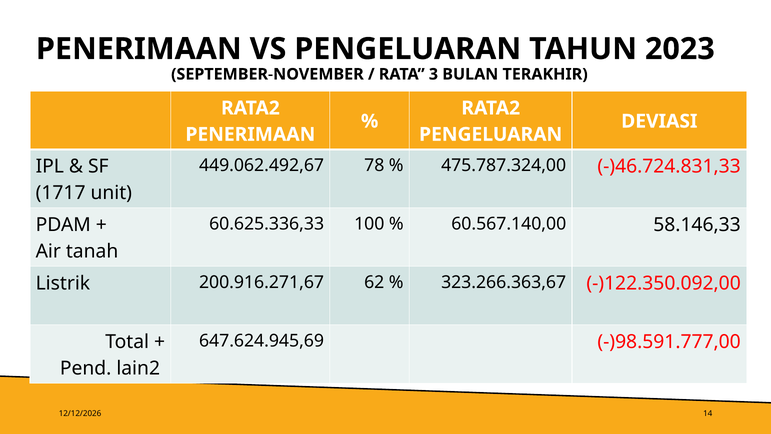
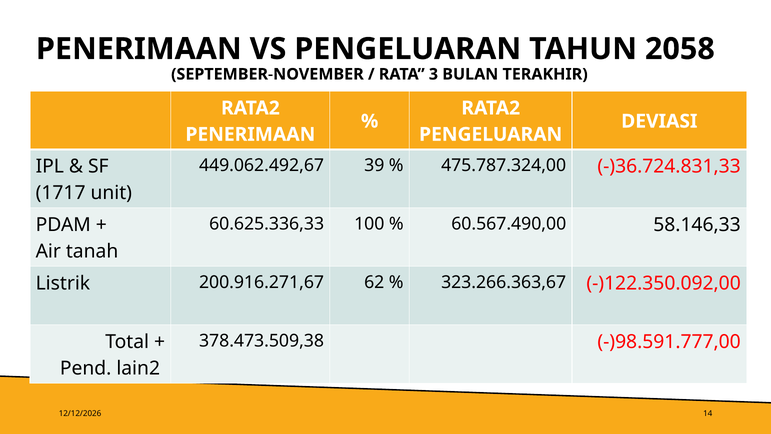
2023: 2023 -> 2058
78: 78 -> 39
-)46.724.831,33: -)46.724.831,33 -> -)36.724.831,33
60.567.140,00: 60.567.140,00 -> 60.567.490,00
647.624.945,69: 647.624.945,69 -> 378.473.509,38
